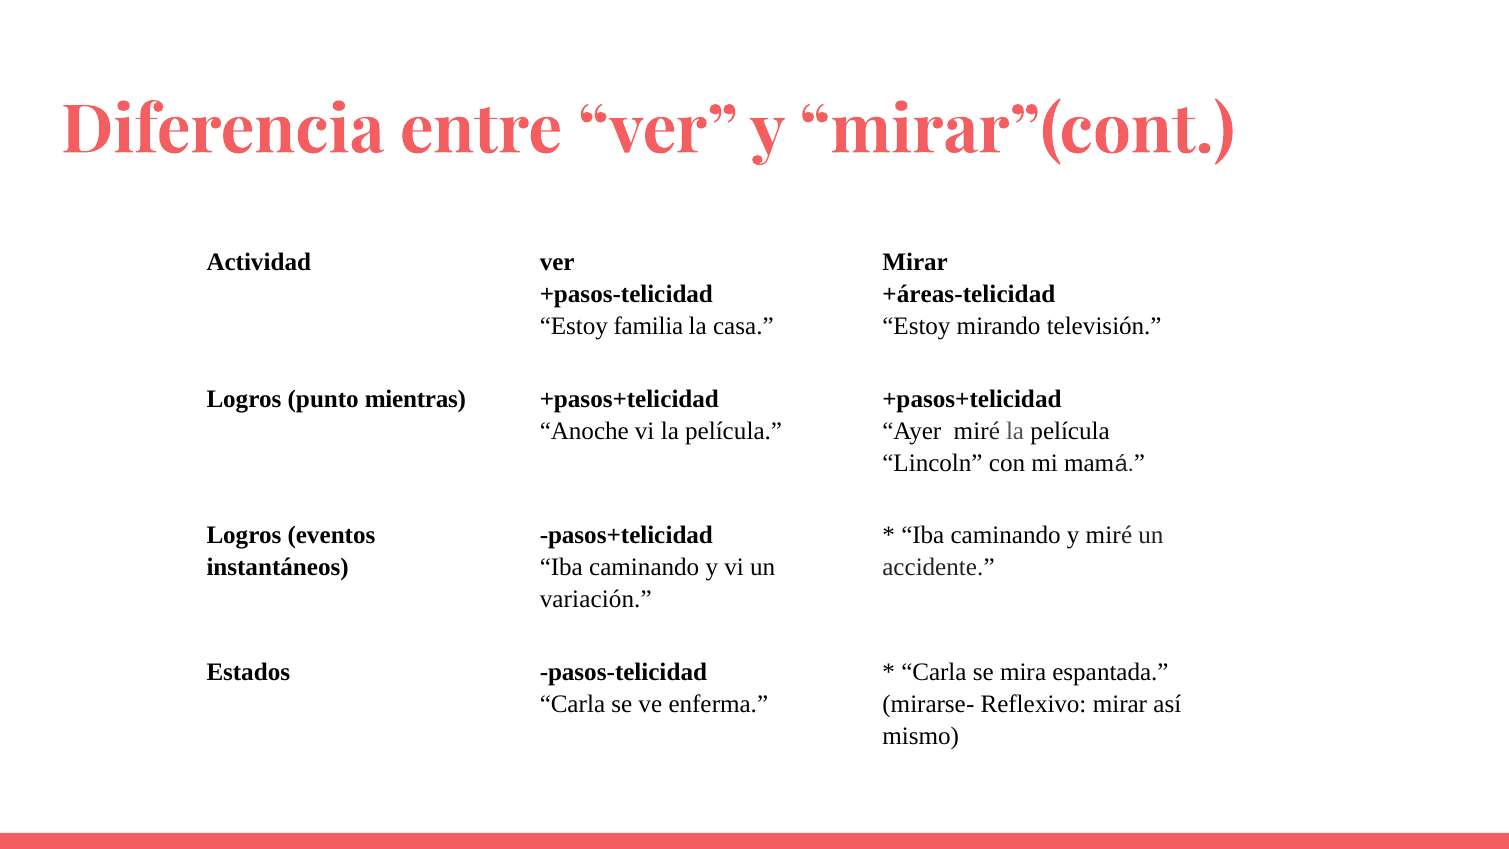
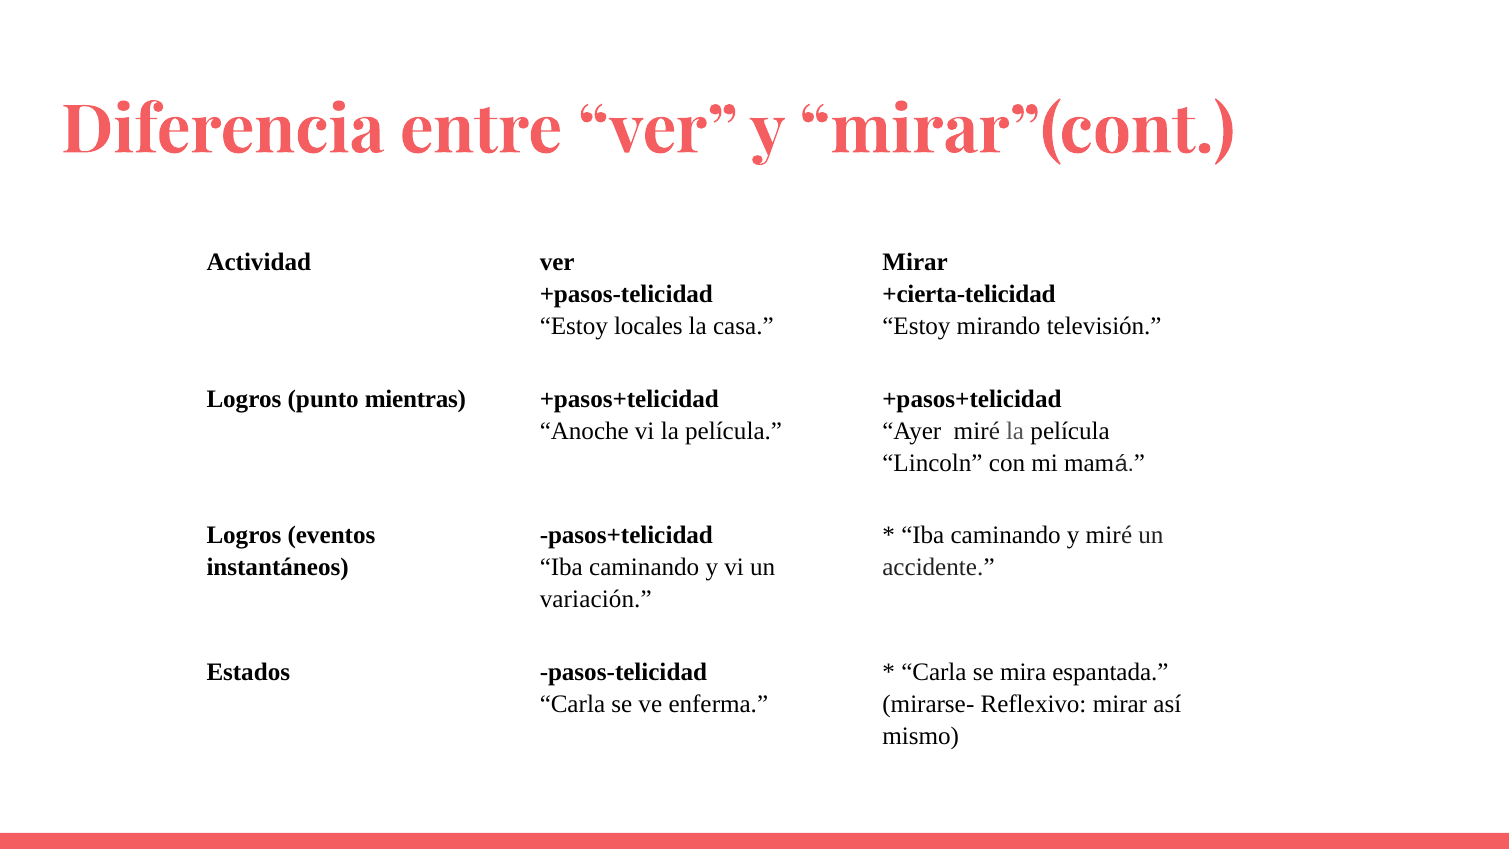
+áreas-telicidad: +áreas-telicidad -> +cierta-telicidad
familia: familia -> locales
